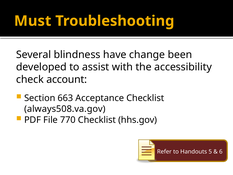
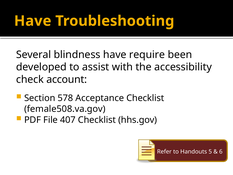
Must at (33, 21): Must -> Have
change: change -> require
663: 663 -> 578
always508.va.gov: always508.va.gov -> female508.va.gov
770: 770 -> 407
